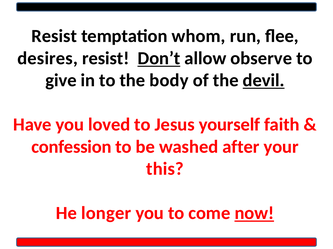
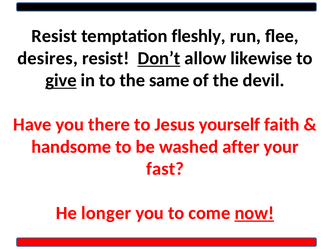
whom: whom -> fleshly
observe: observe -> likewise
give underline: none -> present
body: body -> same
devil underline: present -> none
loved: loved -> there
confession: confession -> handsome
this: this -> fast
